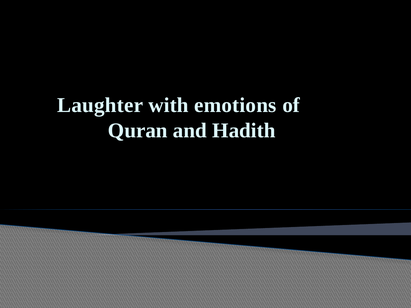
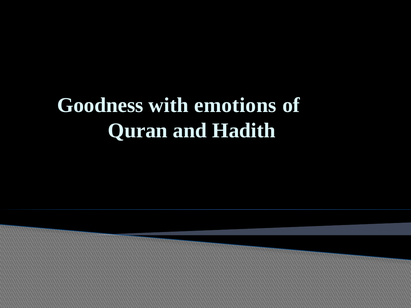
Laughter: Laughter -> Goodness
